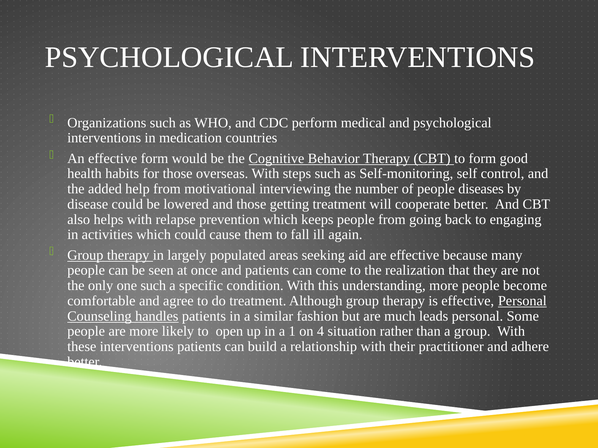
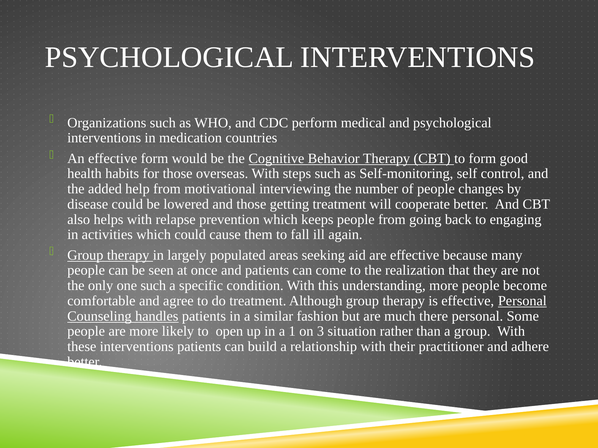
diseases: diseases -> changes
leads: leads -> there
4: 4 -> 3
